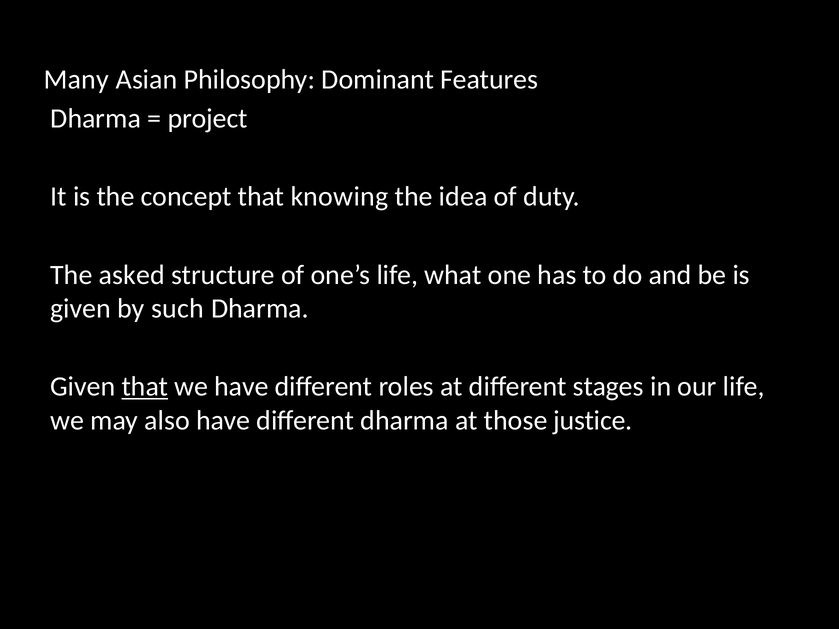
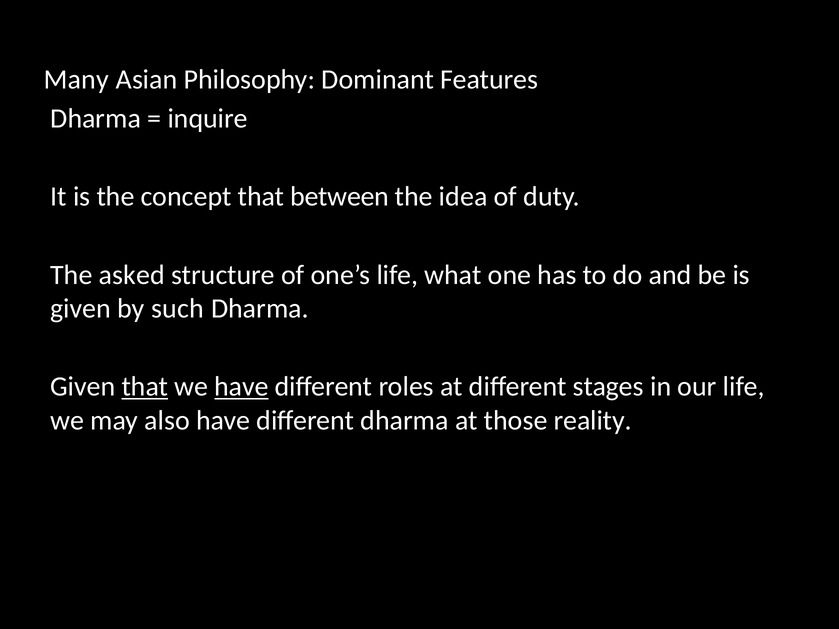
project: project -> inquire
knowing: knowing -> between
have at (241, 387) underline: none -> present
justice: justice -> reality
